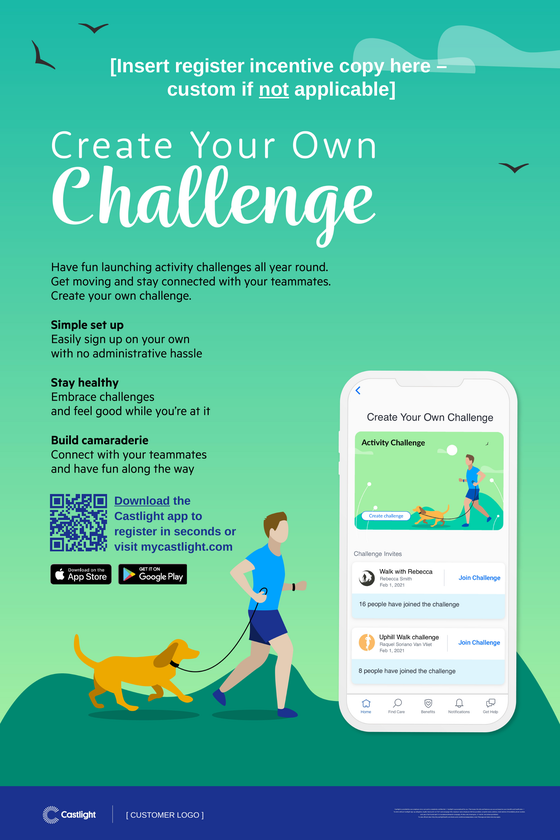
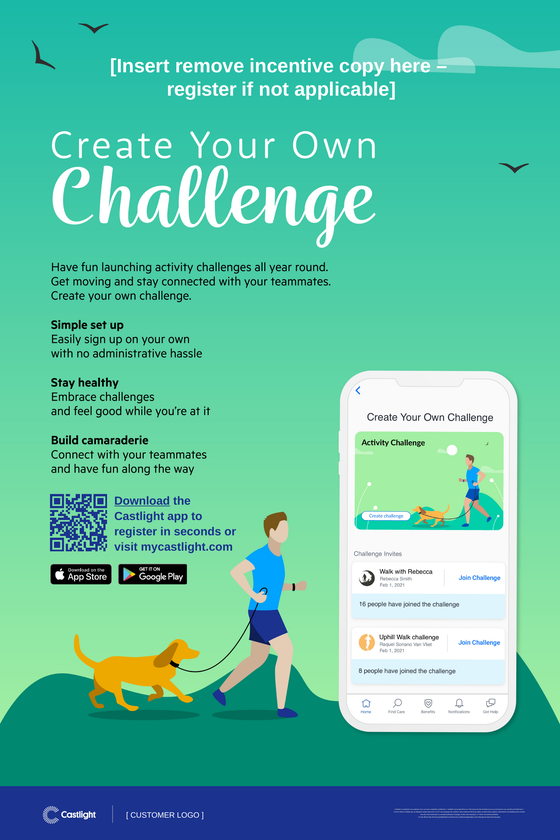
Insert register: register -> remove
custom at (202, 89): custom -> register
not underline: present -> none
